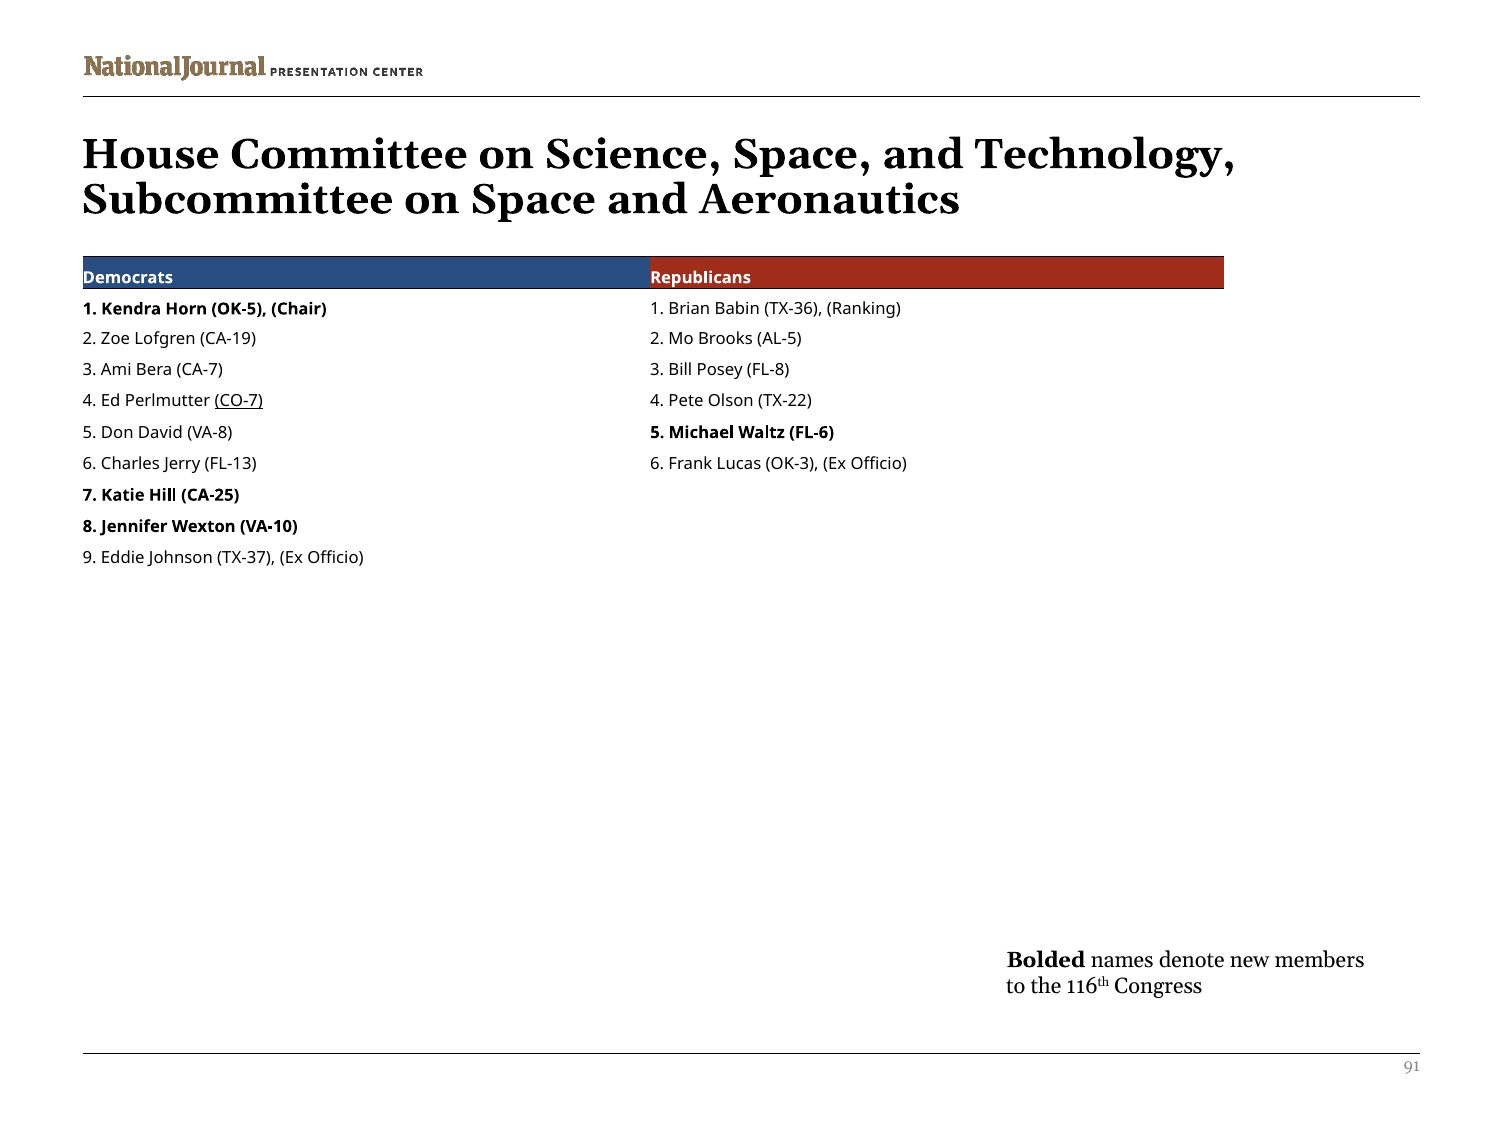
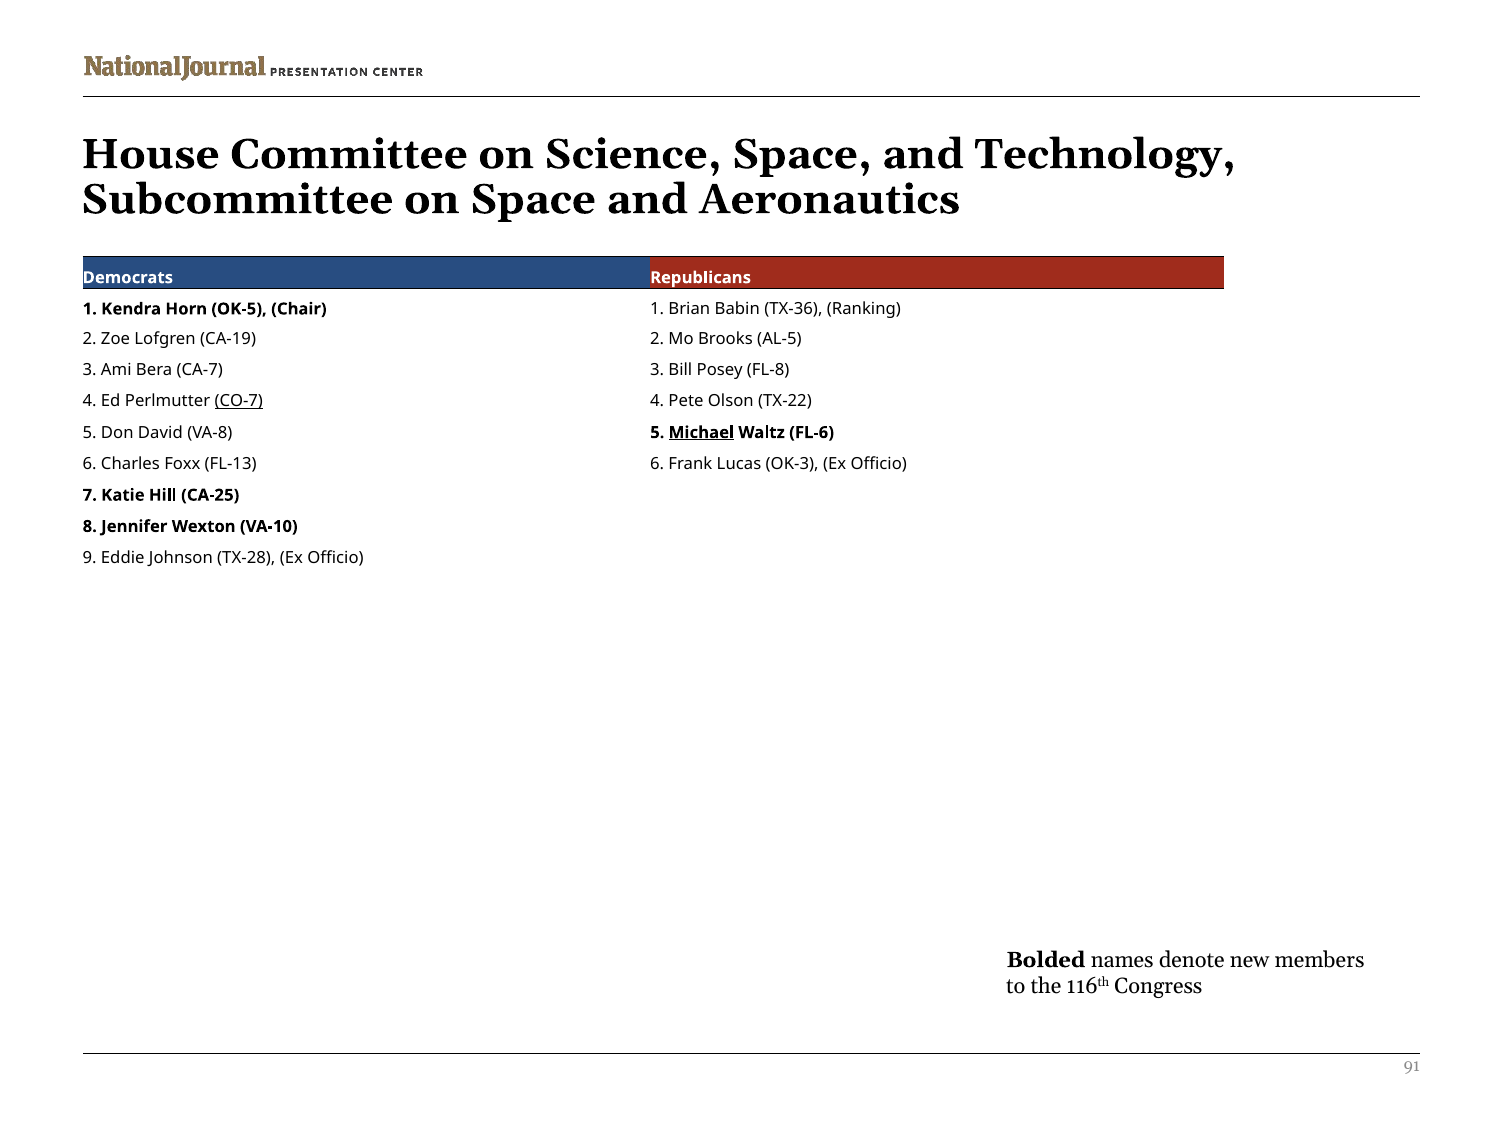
Michael underline: none -> present
Jerry: Jerry -> Foxx
TX-37: TX-37 -> TX-28
